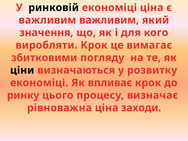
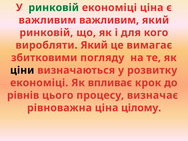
ринковій at (54, 8) colour: black -> green
значення at (46, 33): значення -> ринковій
виробляти Крок: Крок -> Який
ринку: ринку -> рівнів
заходи: заходи -> цілому
